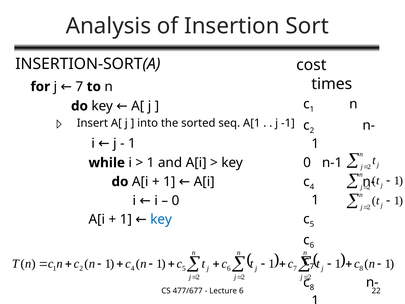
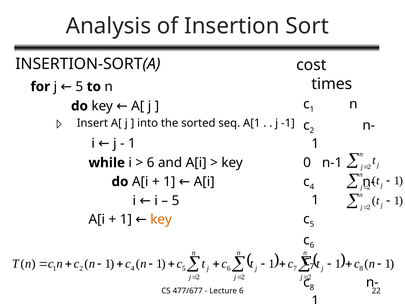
j 7: 7 -> 5
1 at (151, 163): 1 -> 6
0 at (175, 200): 0 -> 5
key at (161, 219) colour: blue -> orange
